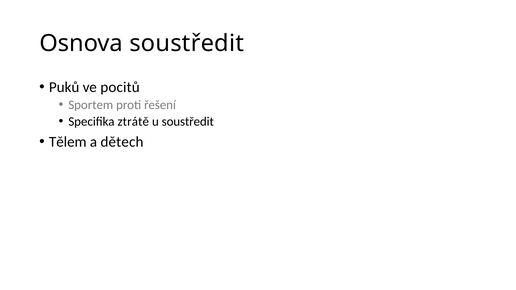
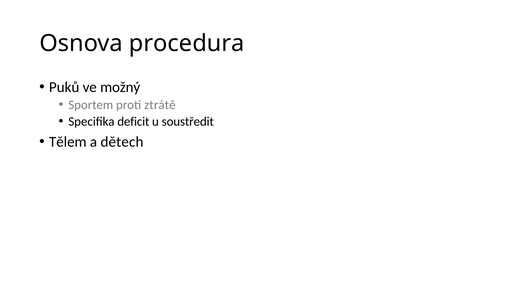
Osnova soustředit: soustředit -> procedura
pocitů: pocitů -> možný
řešení: řešení -> ztrátě
ztrátě: ztrátě -> deficit
